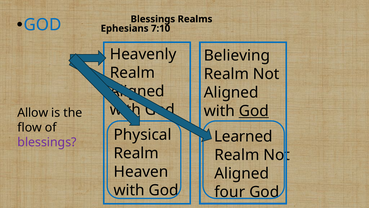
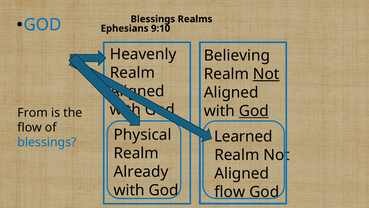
7:10: 7:10 -> 9:10
Not at (266, 74) underline: none -> present
Allow: Allow -> From
blessings at (47, 142) colour: purple -> blue
Heaven: Heaven -> Already
four at (230, 192): four -> flow
